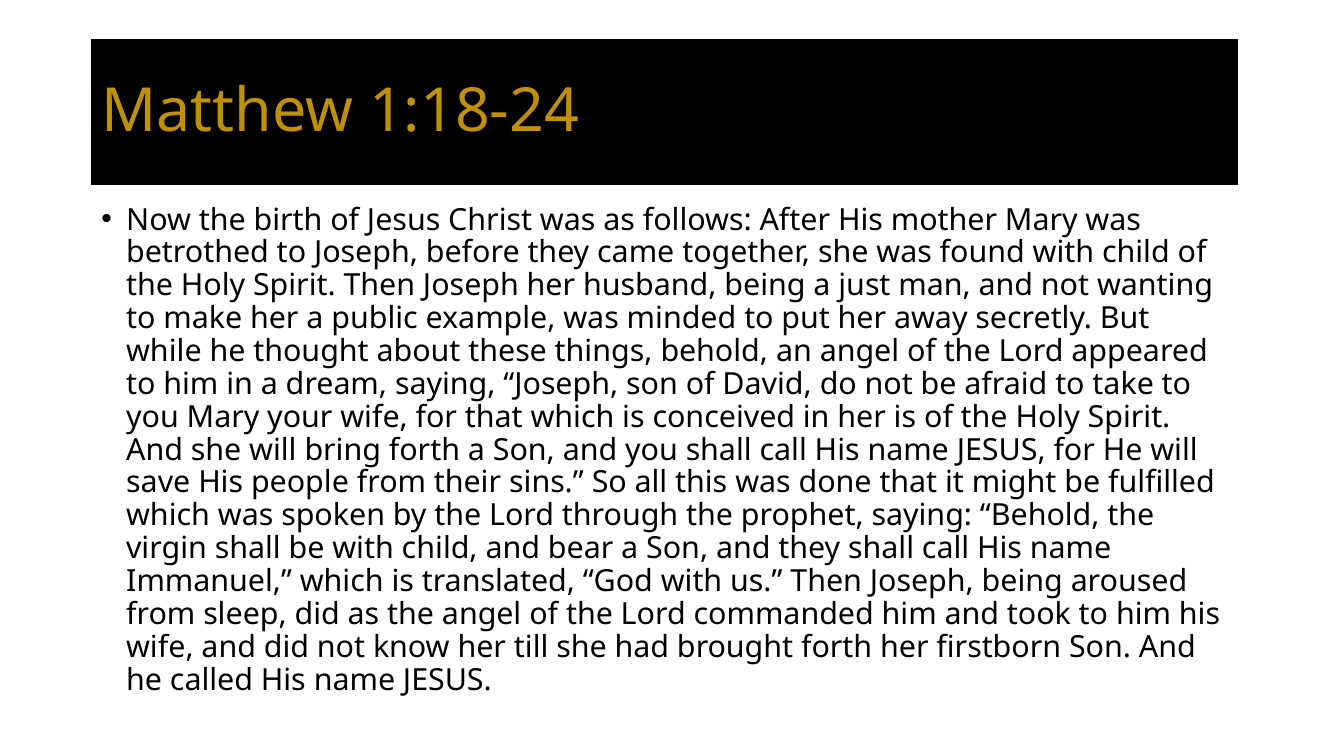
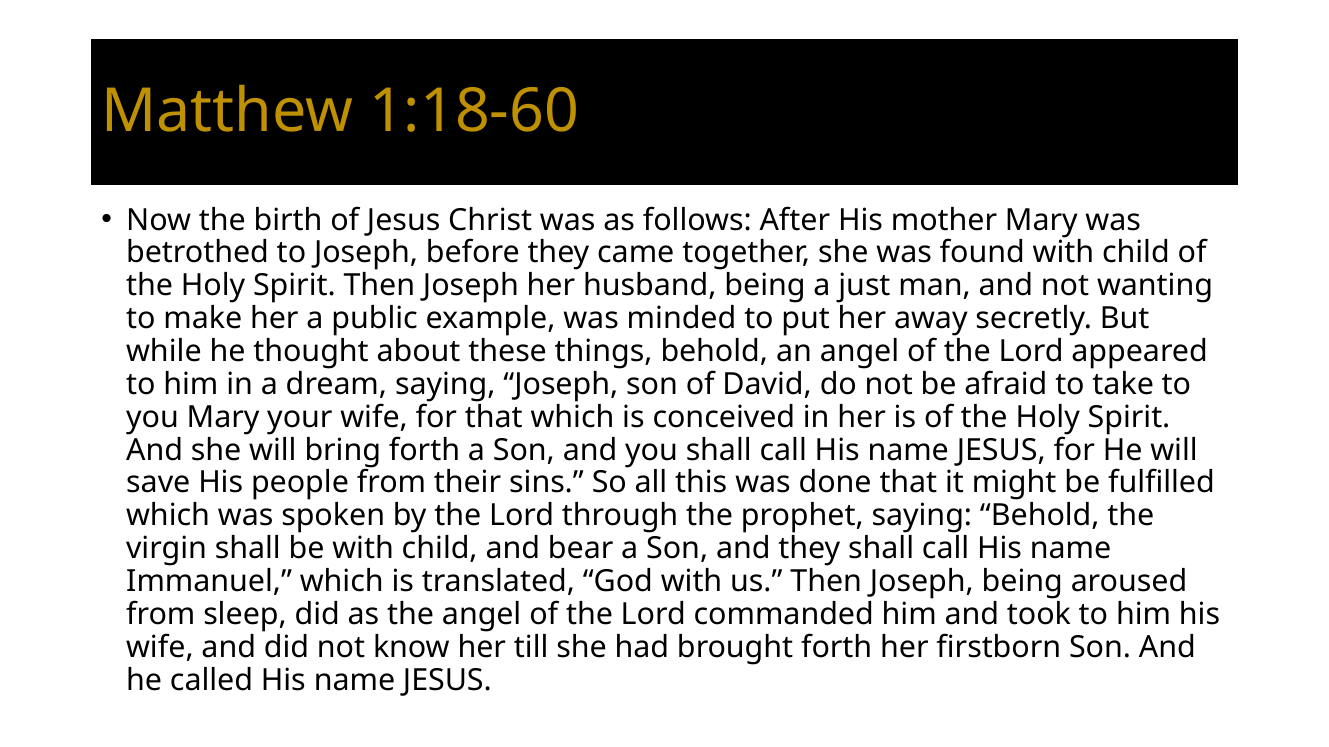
1:18-24: 1:18-24 -> 1:18-60
